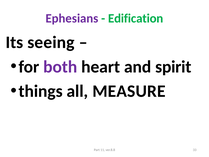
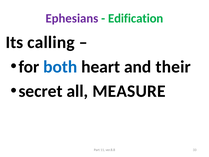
seeing: seeing -> calling
both colour: purple -> blue
spirit: spirit -> their
things: things -> secret
